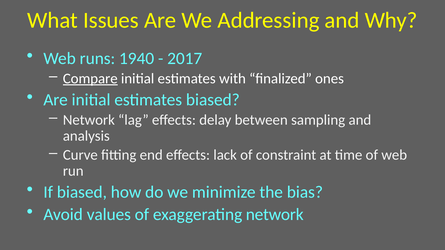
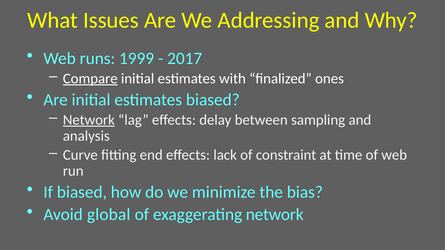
1940: 1940 -> 1999
Network at (89, 120) underline: none -> present
values: values -> global
